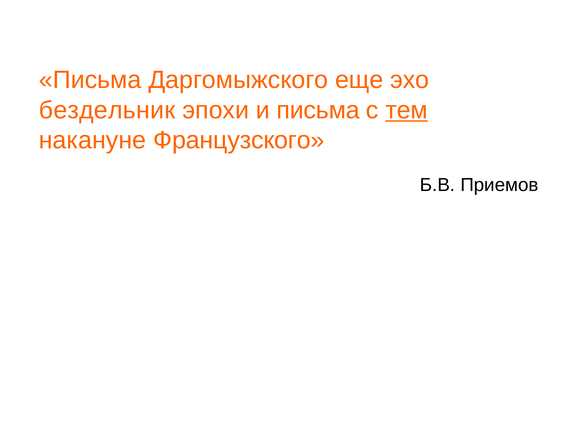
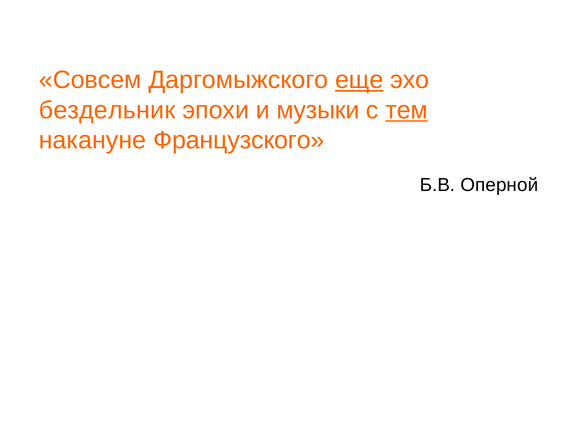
Письма at (90, 80): Письма -> Совсем
еще underline: none -> present
и письма: письма -> музыки
Приемов: Приемов -> Оперной
